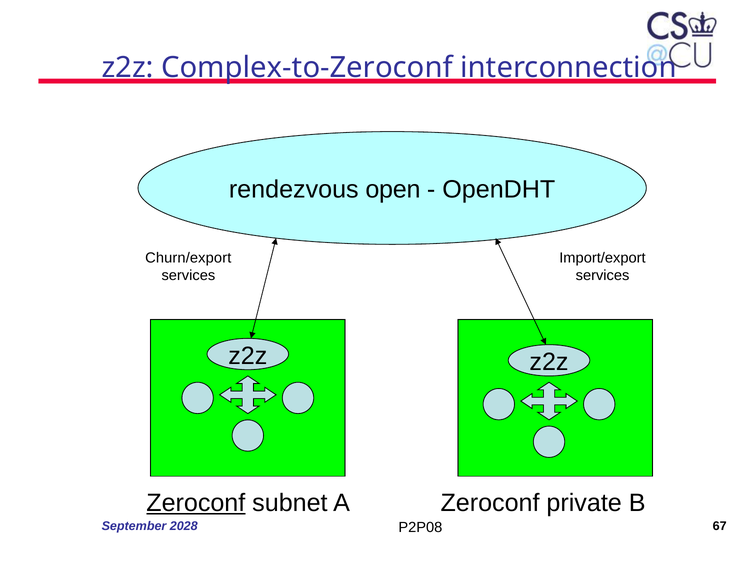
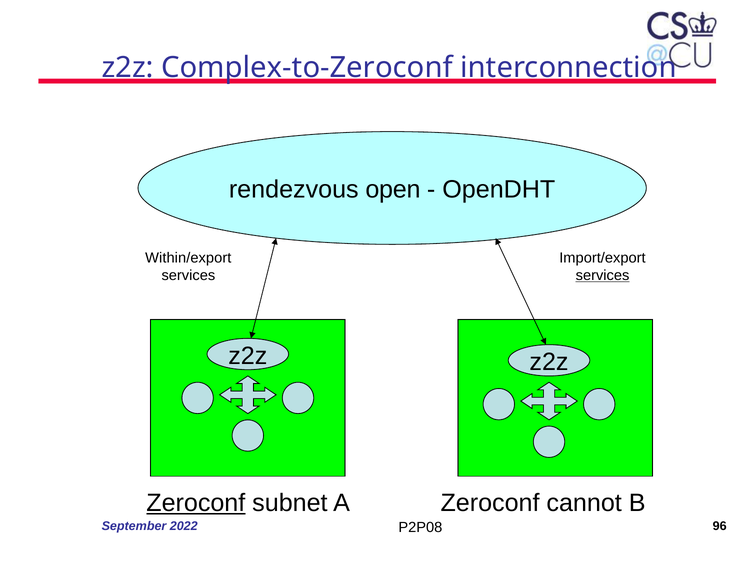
Churn/export: Churn/export -> Within/export
services at (603, 276) underline: none -> present
private: private -> cannot
2028: 2028 -> 2022
67: 67 -> 96
